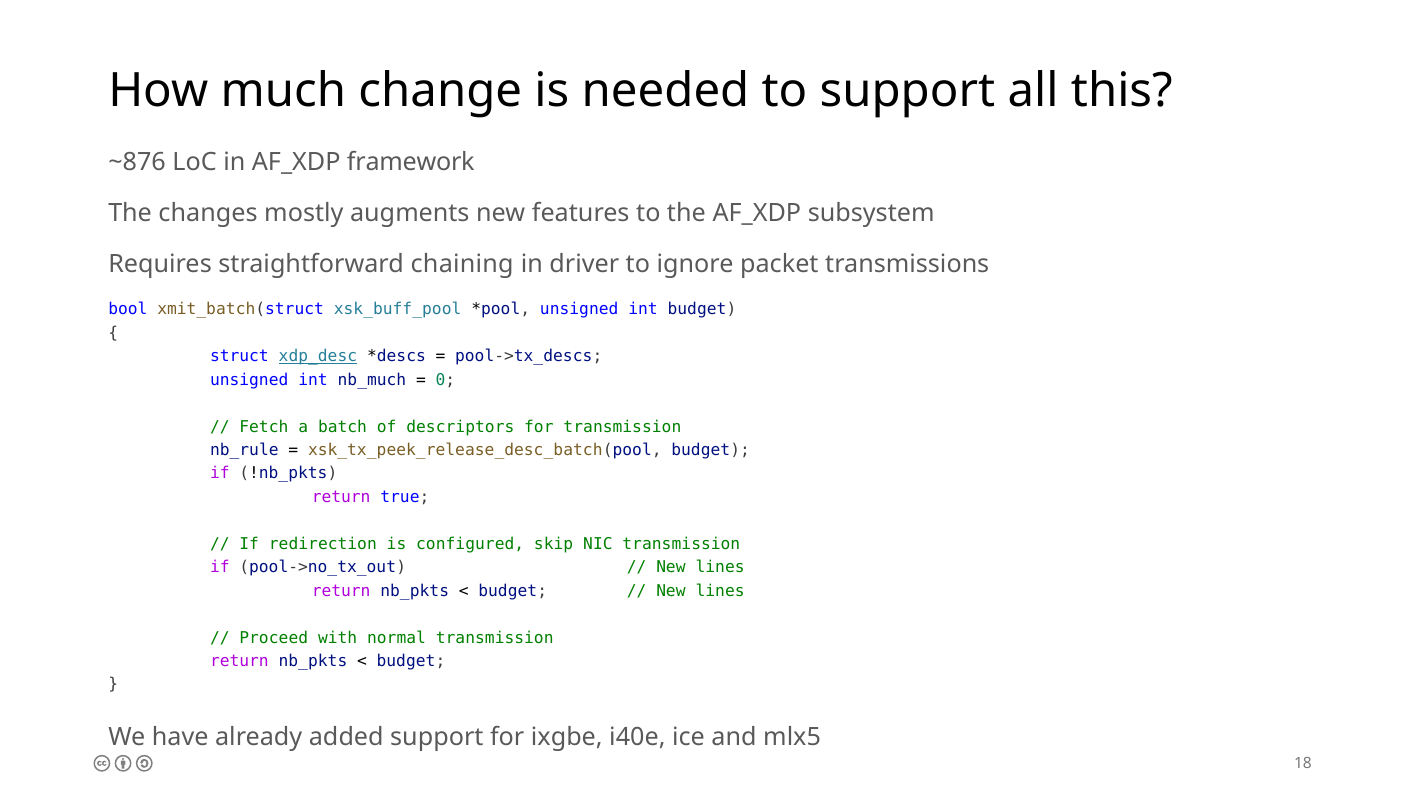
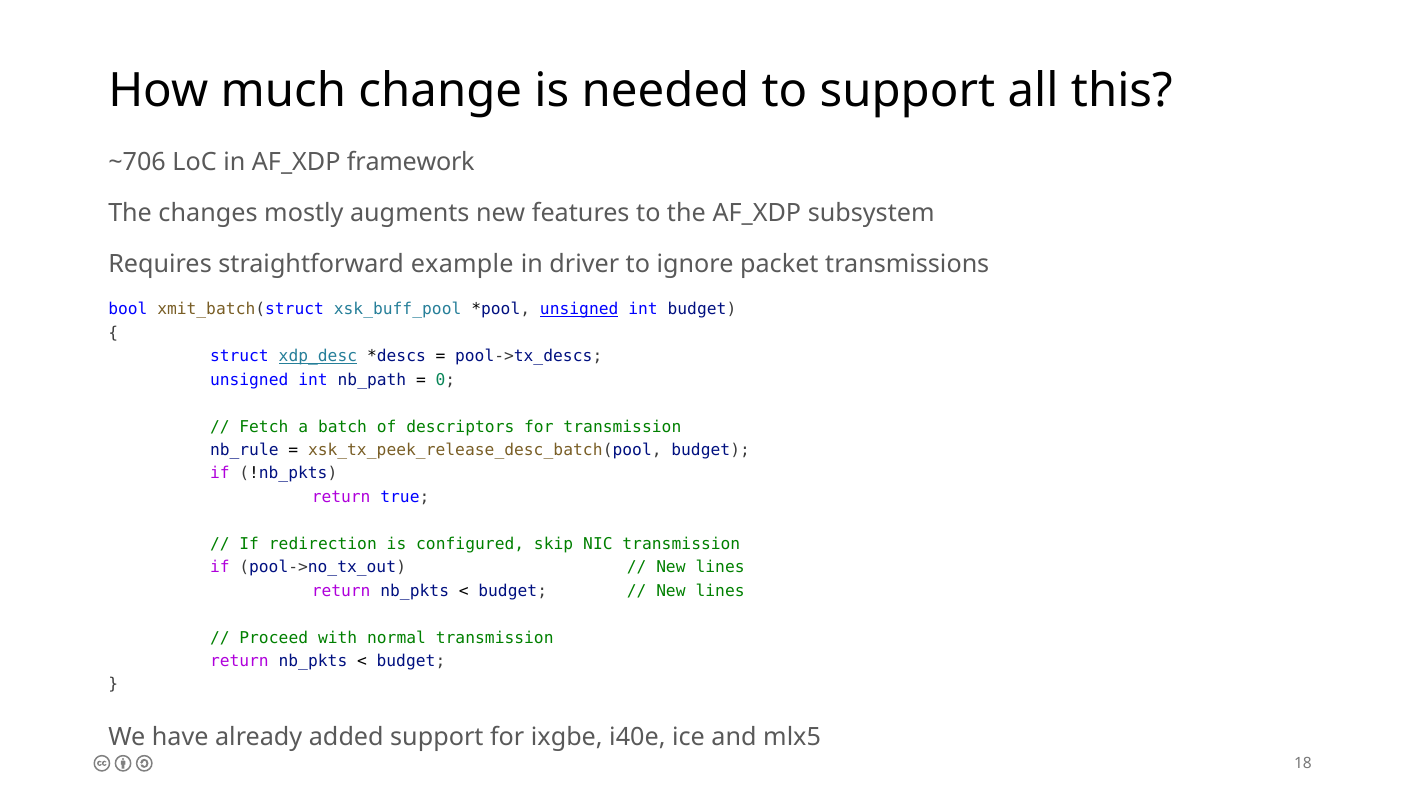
~876: ~876 -> ~706
chaining: chaining -> example
unsigned at (579, 309) underline: none -> present
nb_much: nb_much -> nb_path
